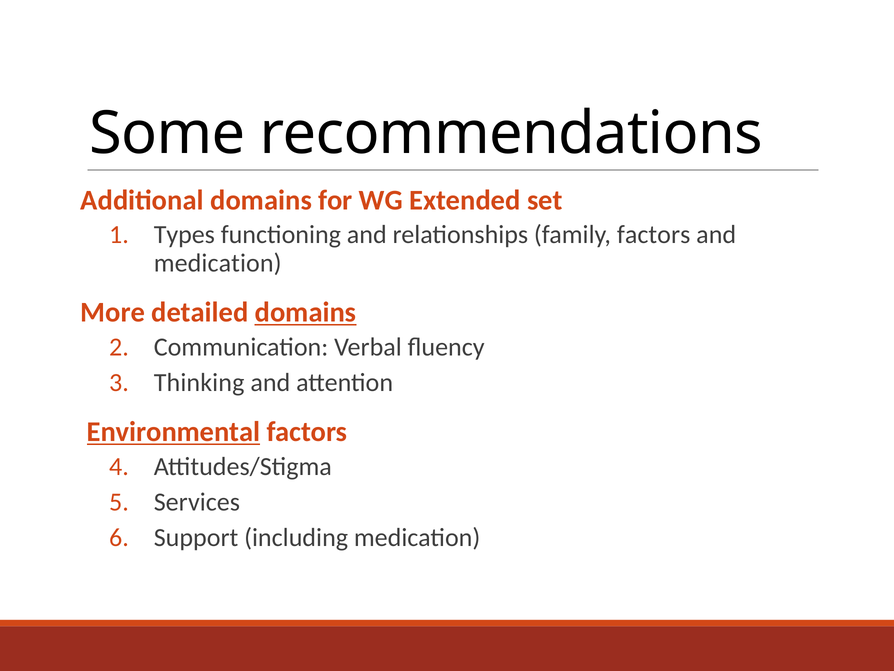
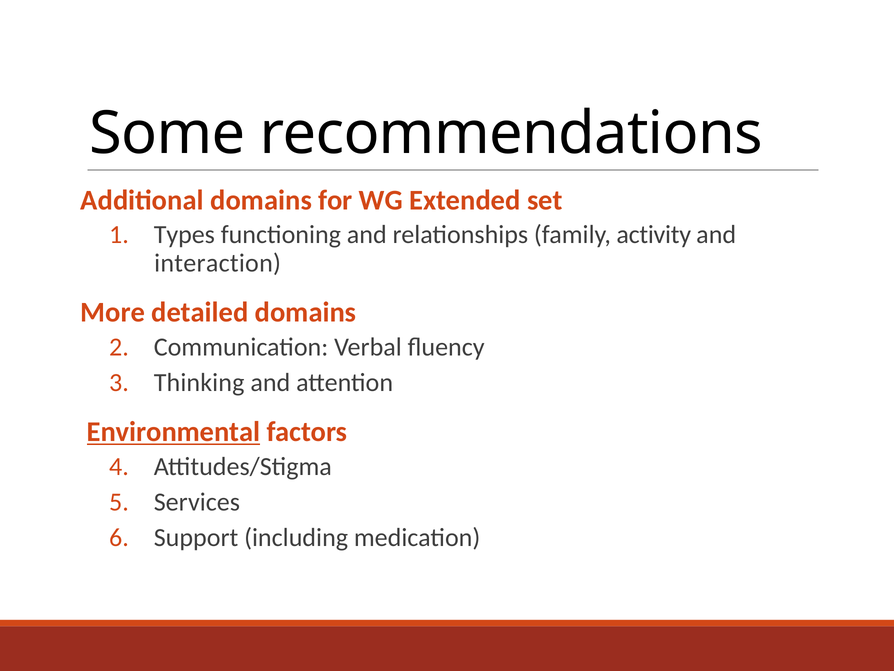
family factors: factors -> activity
medication at (218, 263): medication -> interaction
domains at (306, 312) underline: present -> none
